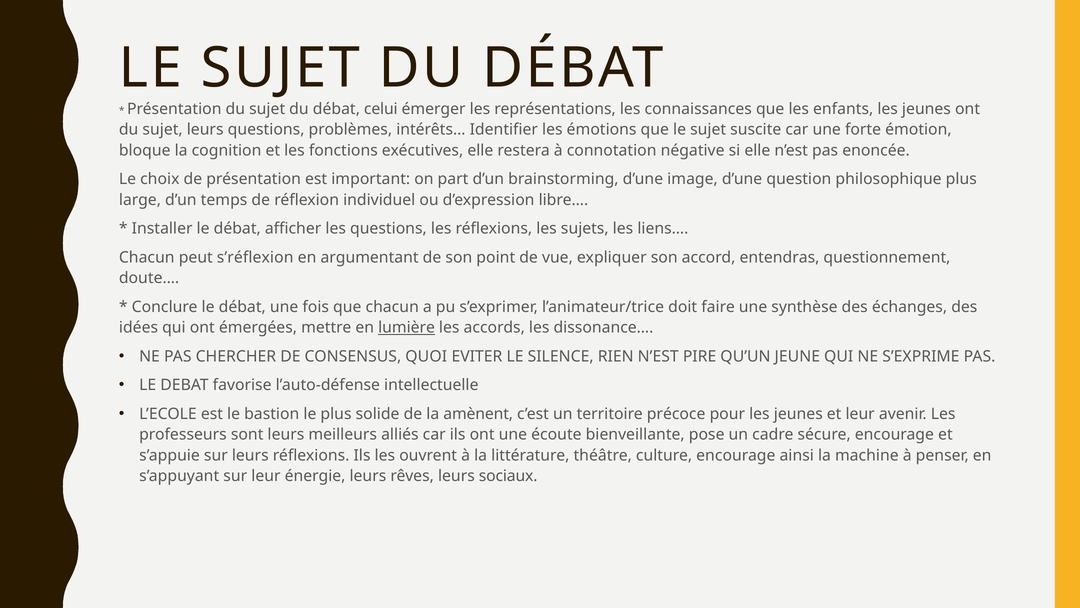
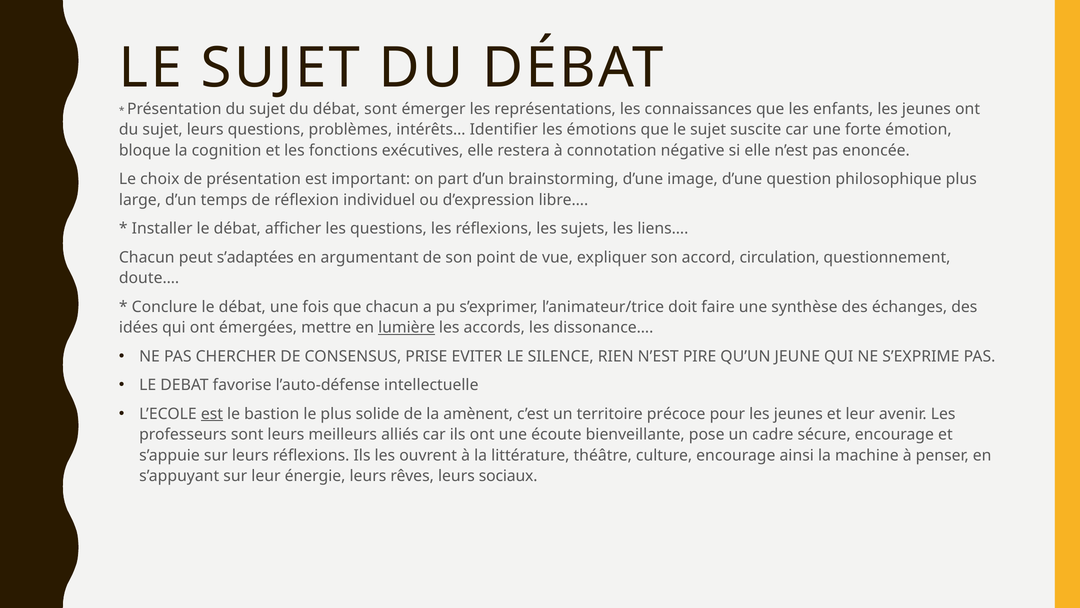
débat celui: celui -> sont
s’réflexion: s’réflexion -> s’adaptées
entendras: entendras -> circulation
QUOI: QUOI -> PRISE
est at (212, 413) underline: none -> present
